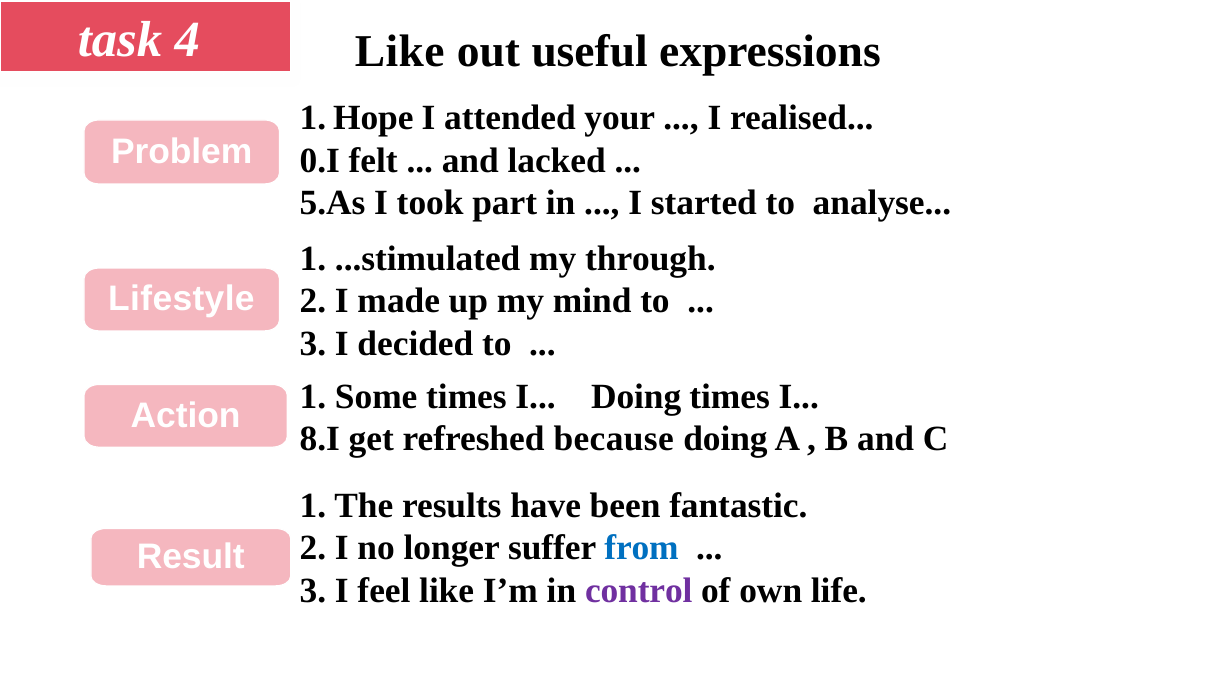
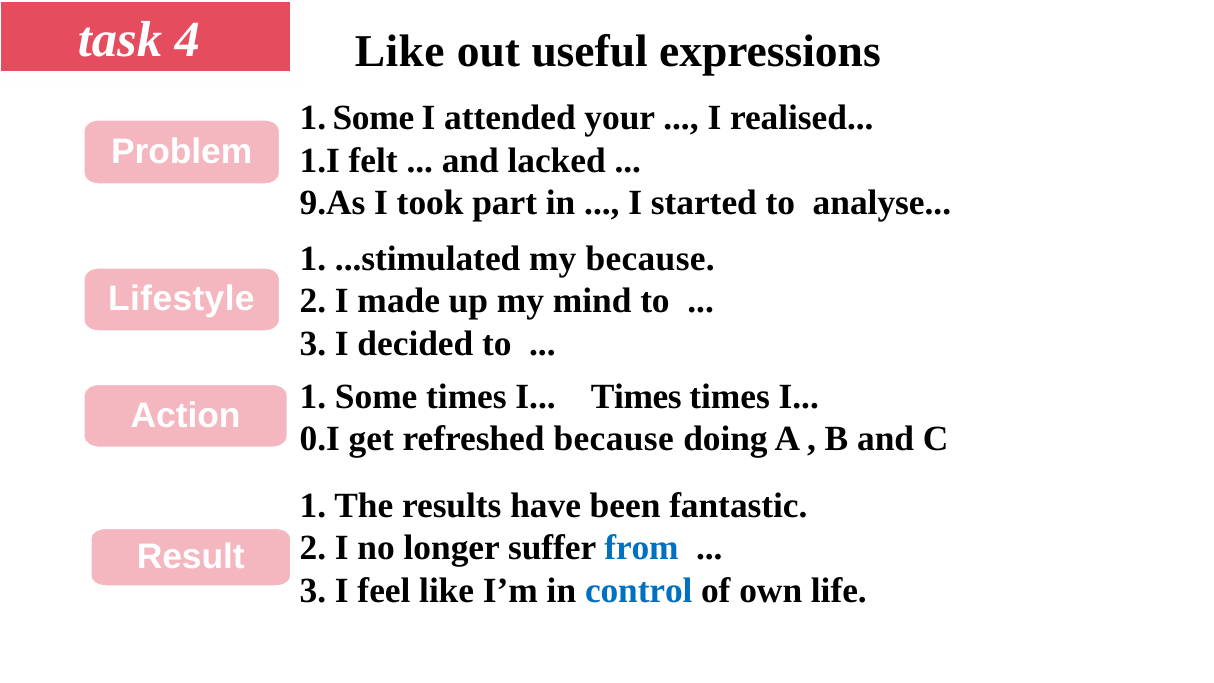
Hope at (373, 118): Hope -> Some
0.I: 0.I -> 1.I
5.As: 5.As -> 9.As
my through: through -> because
I Doing: Doing -> Times
8.I: 8.I -> 0.I
control colour: purple -> blue
